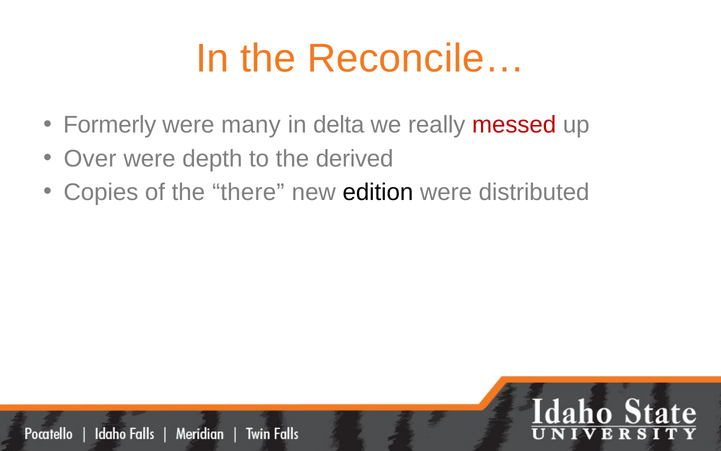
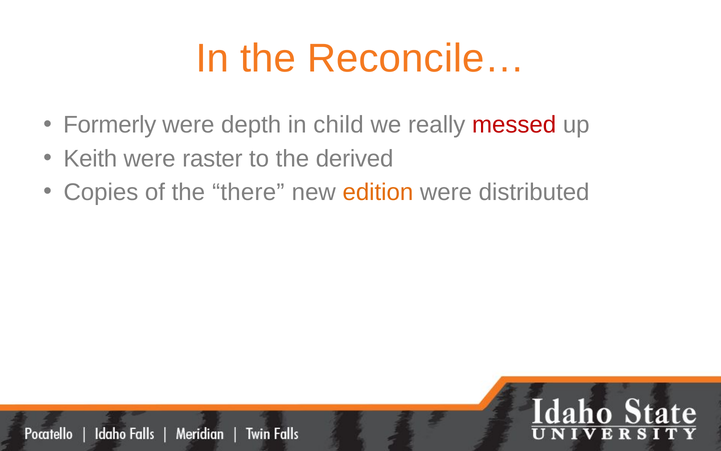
many: many -> depth
delta: delta -> child
Over: Over -> Keith
depth: depth -> raster
edition colour: black -> orange
